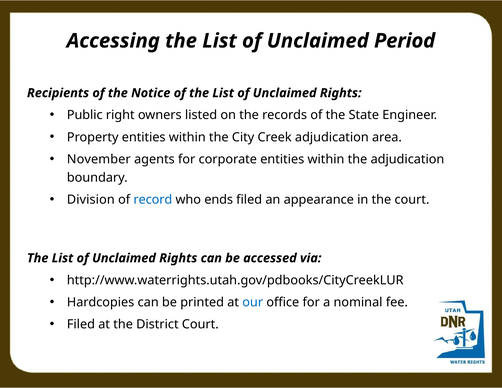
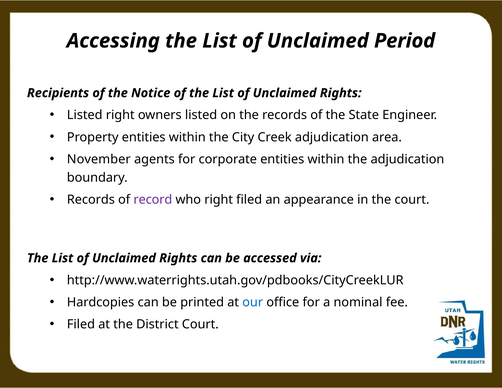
Public at (85, 115): Public -> Listed
Division at (91, 200): Division -> Records
record colour: blue -> purple
who ends: ends -> right
